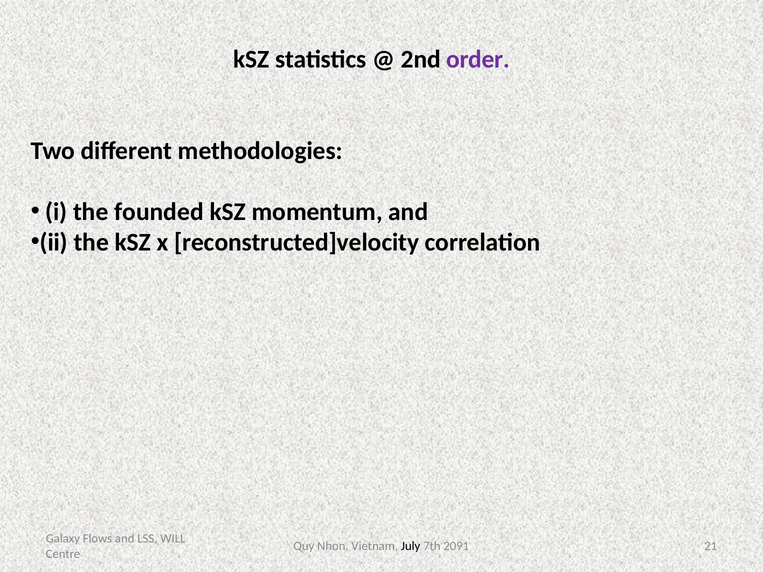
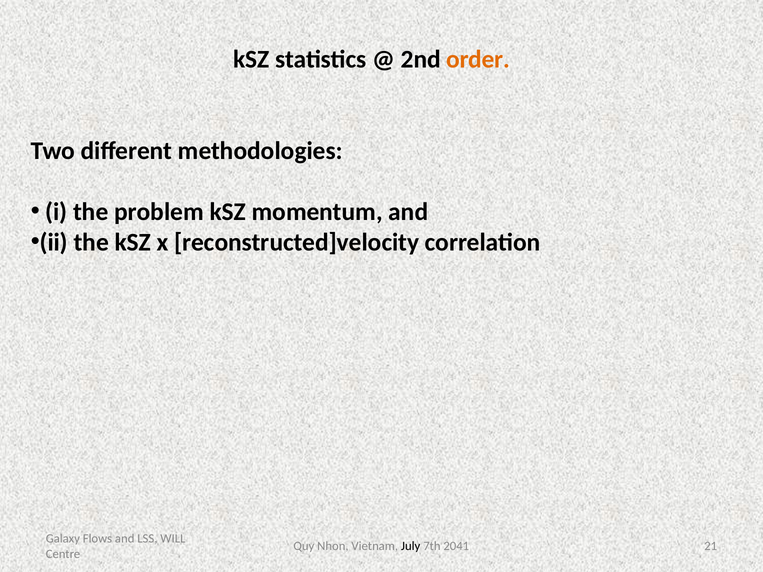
order colour: purple -> orange
founded: founded -> problem
2091: 2091 -> 2041
